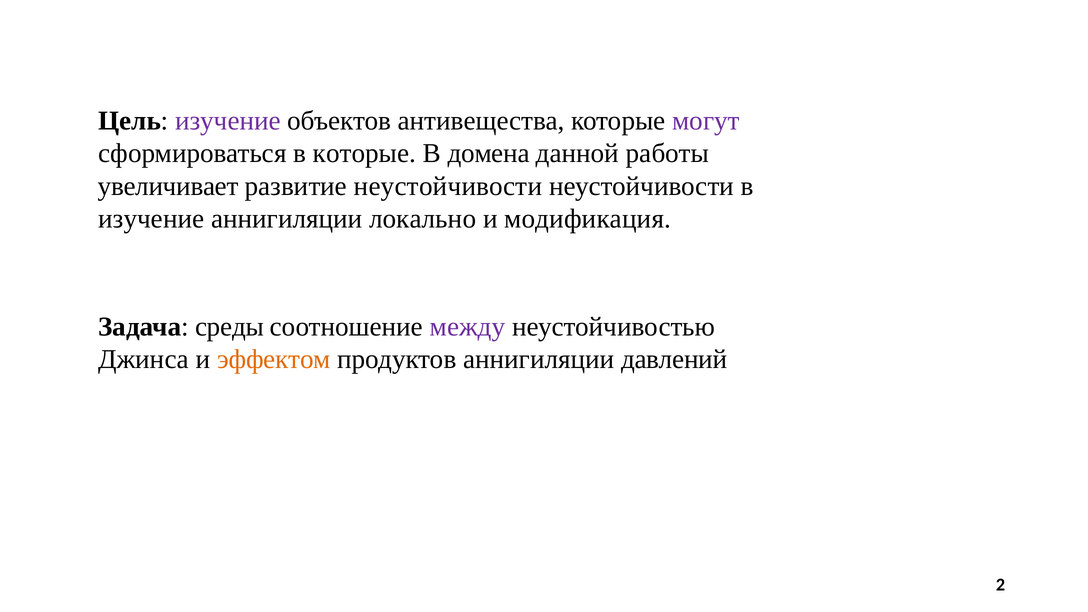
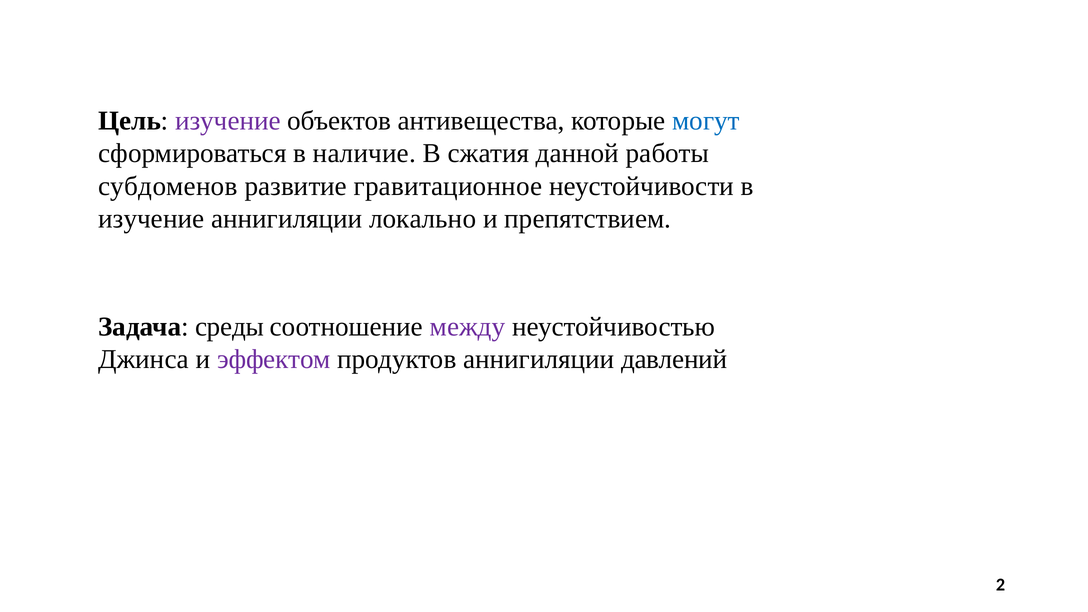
могут colour: purple -> blue
в которые: которые -> наличие
домена: домена -> сжатия
увеличивает: увеличивает -> субдоменов
развитие неустойчивости: неустойчивости -> гравитационное
модификация: модификация -> препятствием
эффектом colour: orange -> purple
